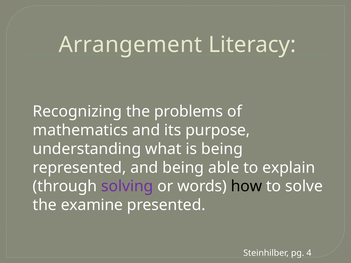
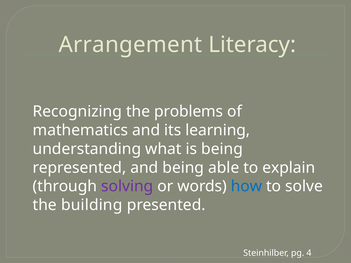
purpose: purpose -> learning
how colour: black -> blue
examine: examine -> building
